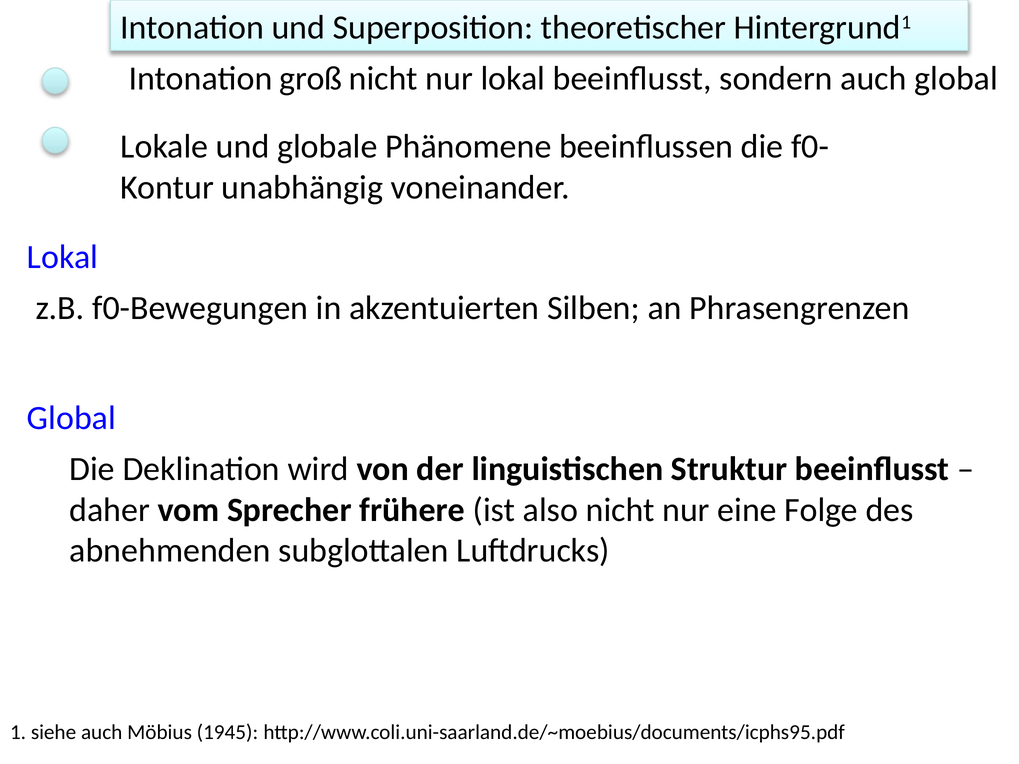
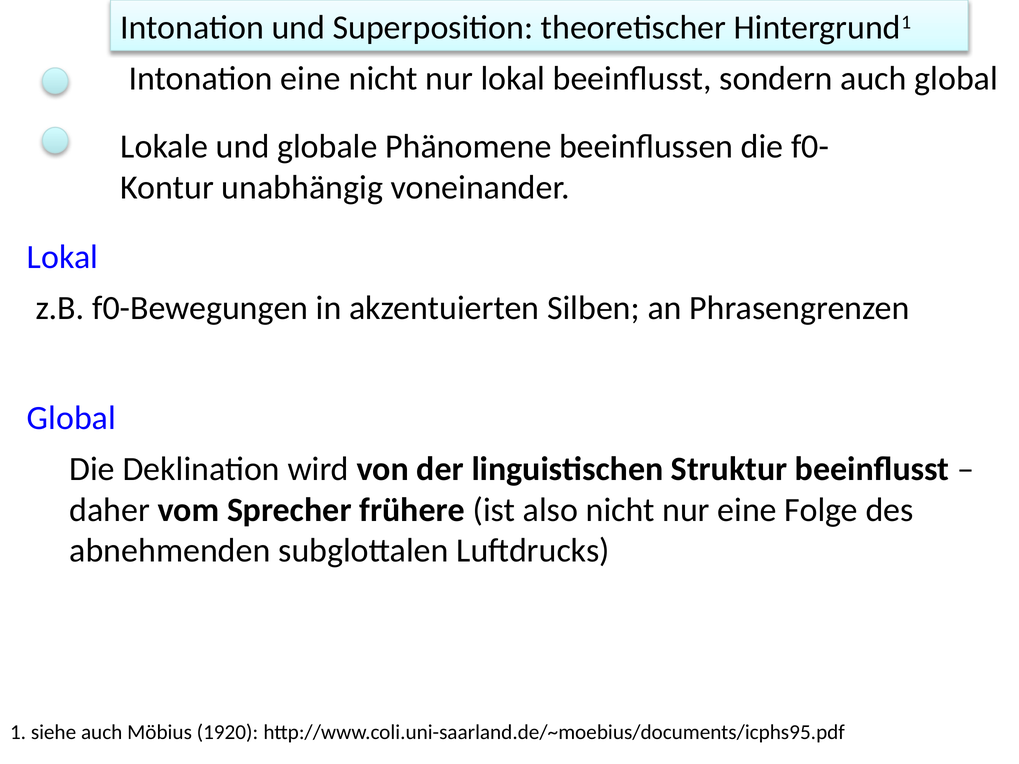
Intonation groß: groß -> eine
1945: 1945 -> 1920
